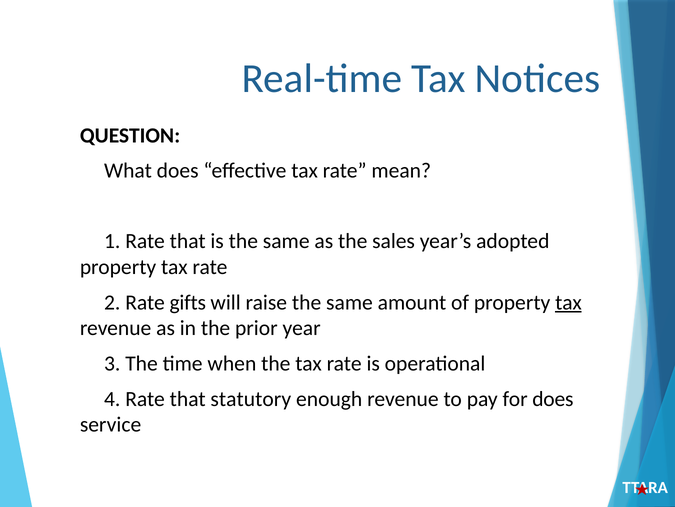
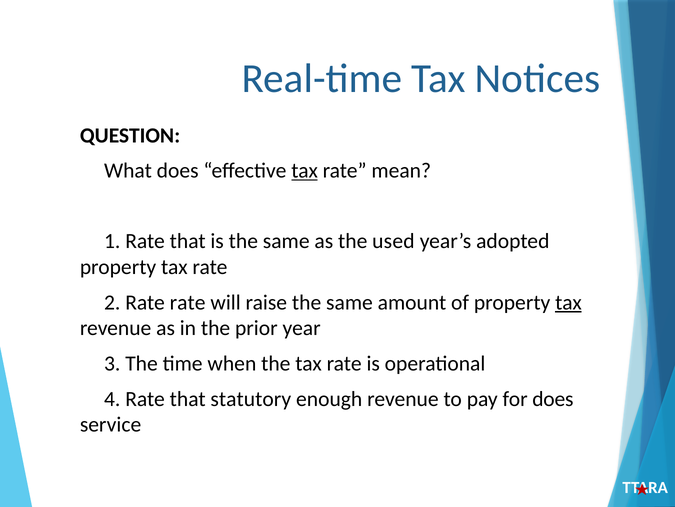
tax at (305, 170) underline: none -> present
sales: sales -> used
Rate gifts: gifts -> rate
